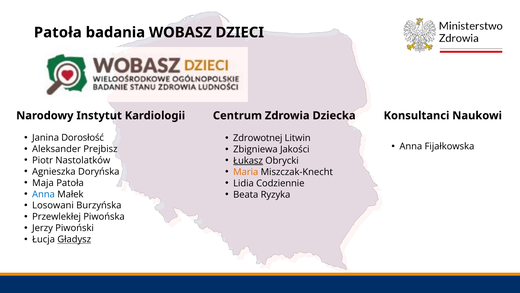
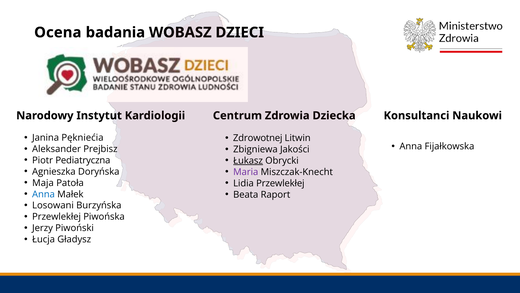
Patoła at (58, 32): Patoła -> Ocena
Dorosłość: Dorosłość -> Pękniećia
Nastolatków: Nastolatków -> Pediatryczna
Maria colour: orange -> purple
Lidia Codziennie: Codziennie -> Przewlekłej
Ryzyka: Ryzyka -> Raport
Gładysz underline: present -> none
